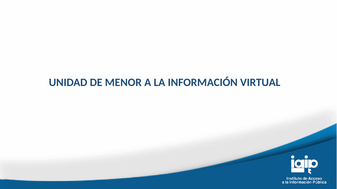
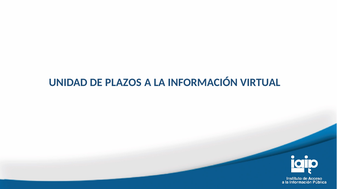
MENOR: MENOR -> PLAZOS
